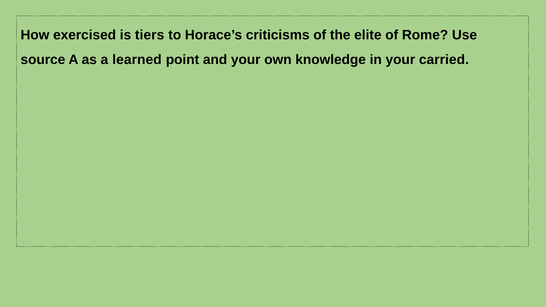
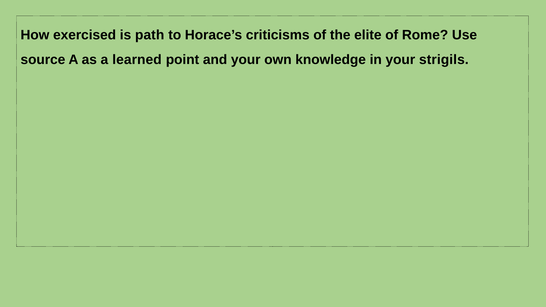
tiers: tiers -> path
carried: carried -> strigils
